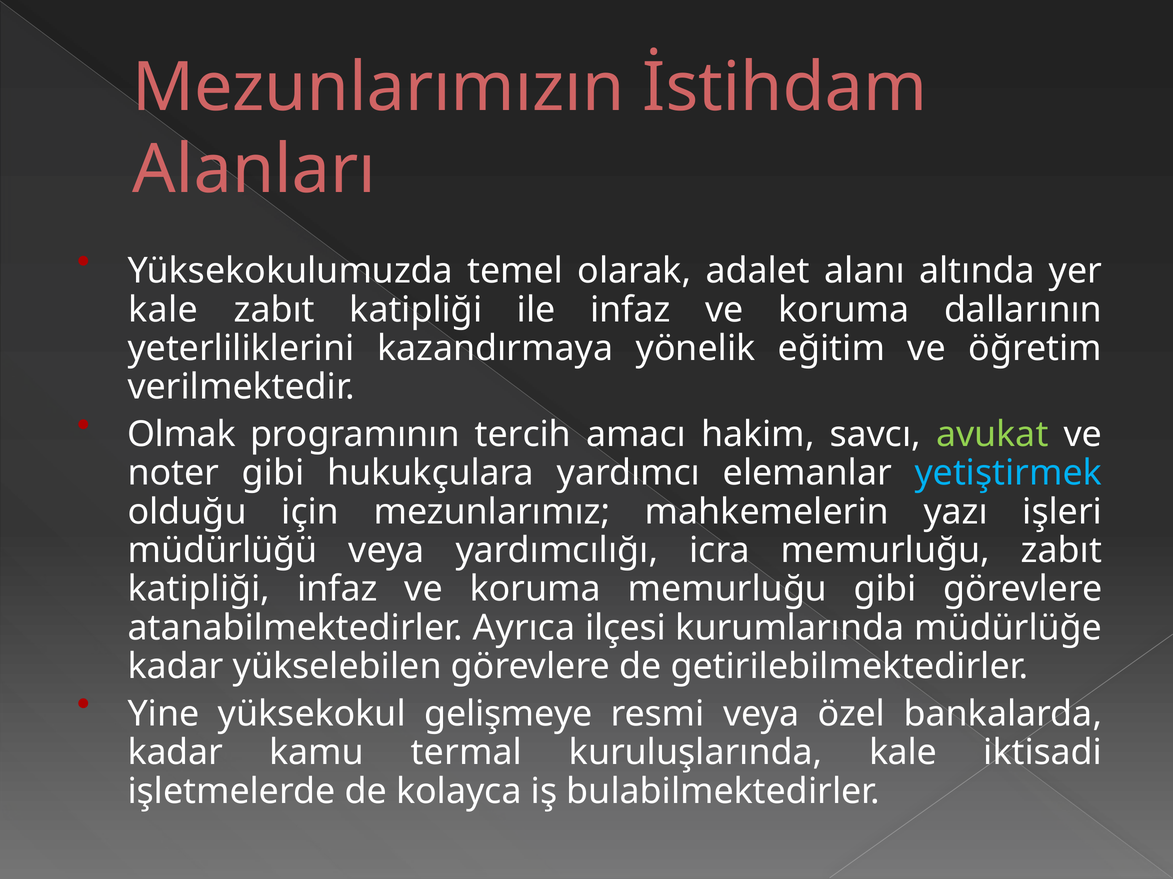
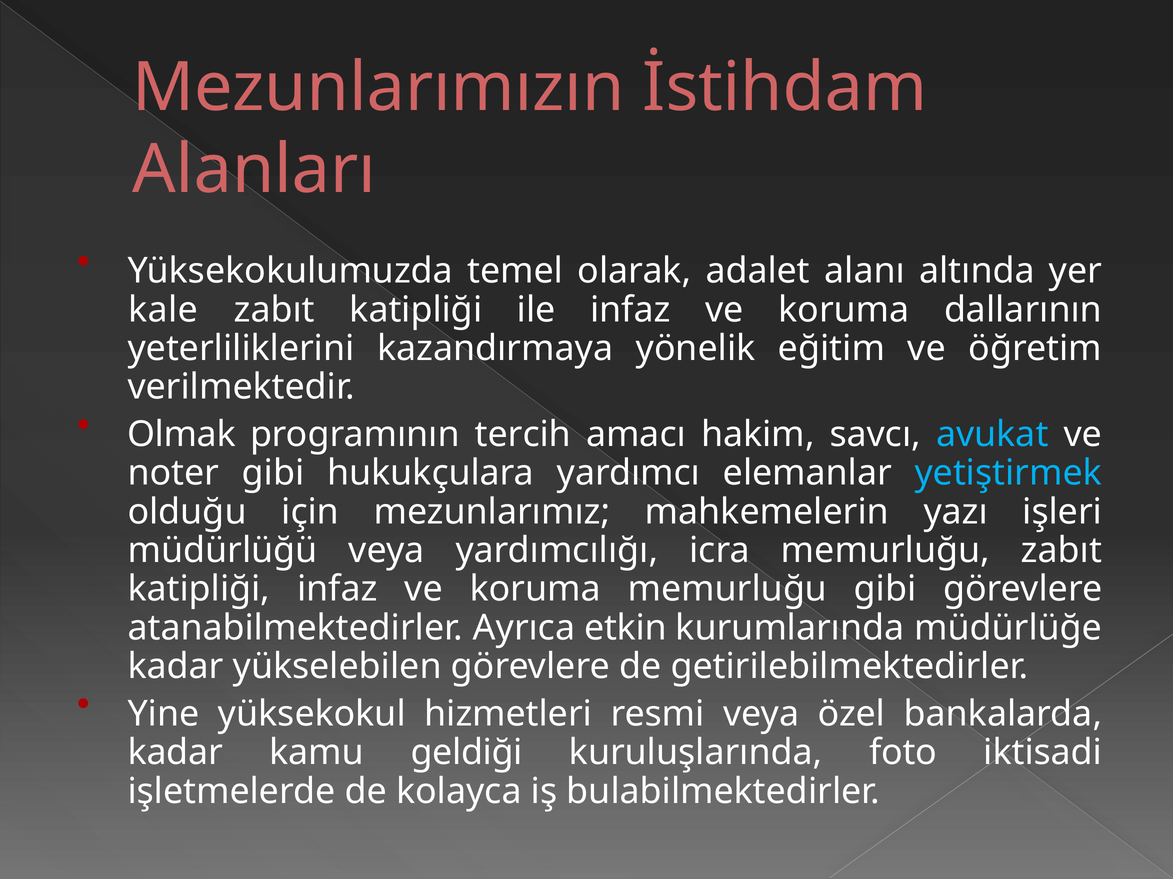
avukat colour: light green -> light blue
ilçesi: ilçesi -> etkin
gelişmeye: gelişmeye -> hizmetleri
termal: termal -> geldiği
kuruluşlarında kale: kale -> foto
